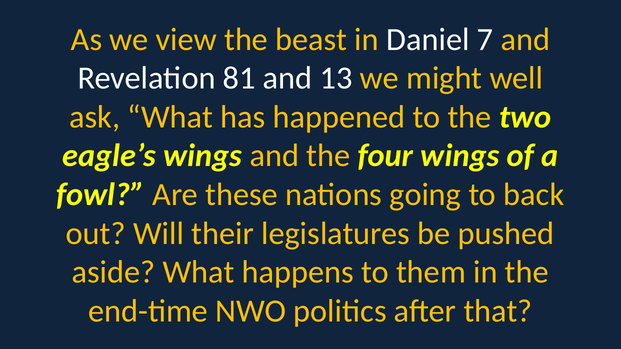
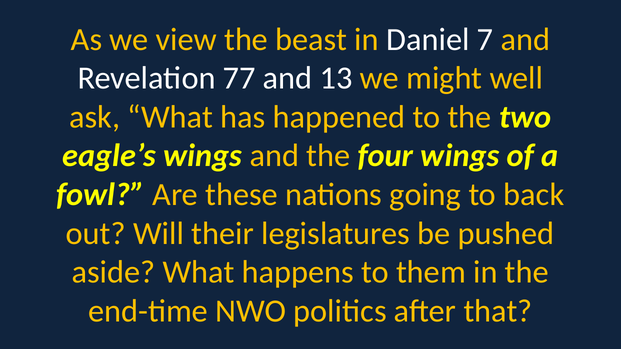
81: 81 -> 77
